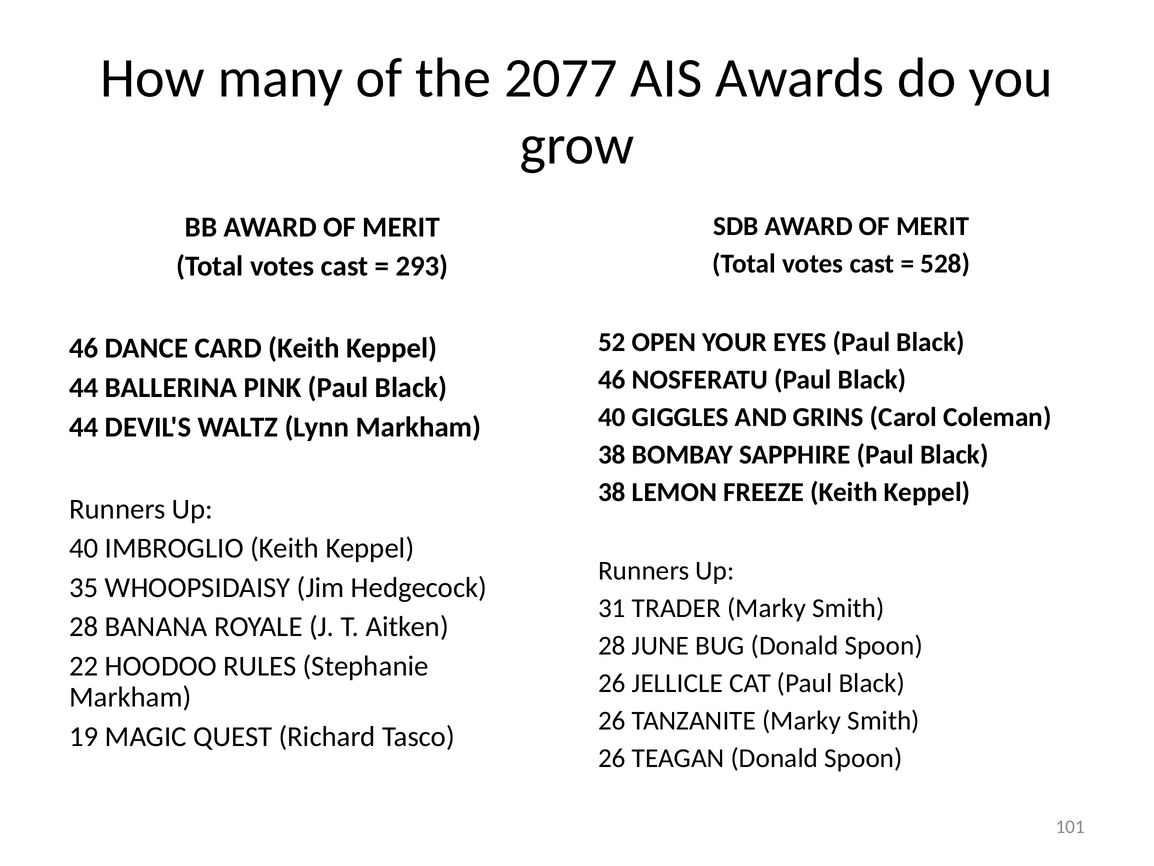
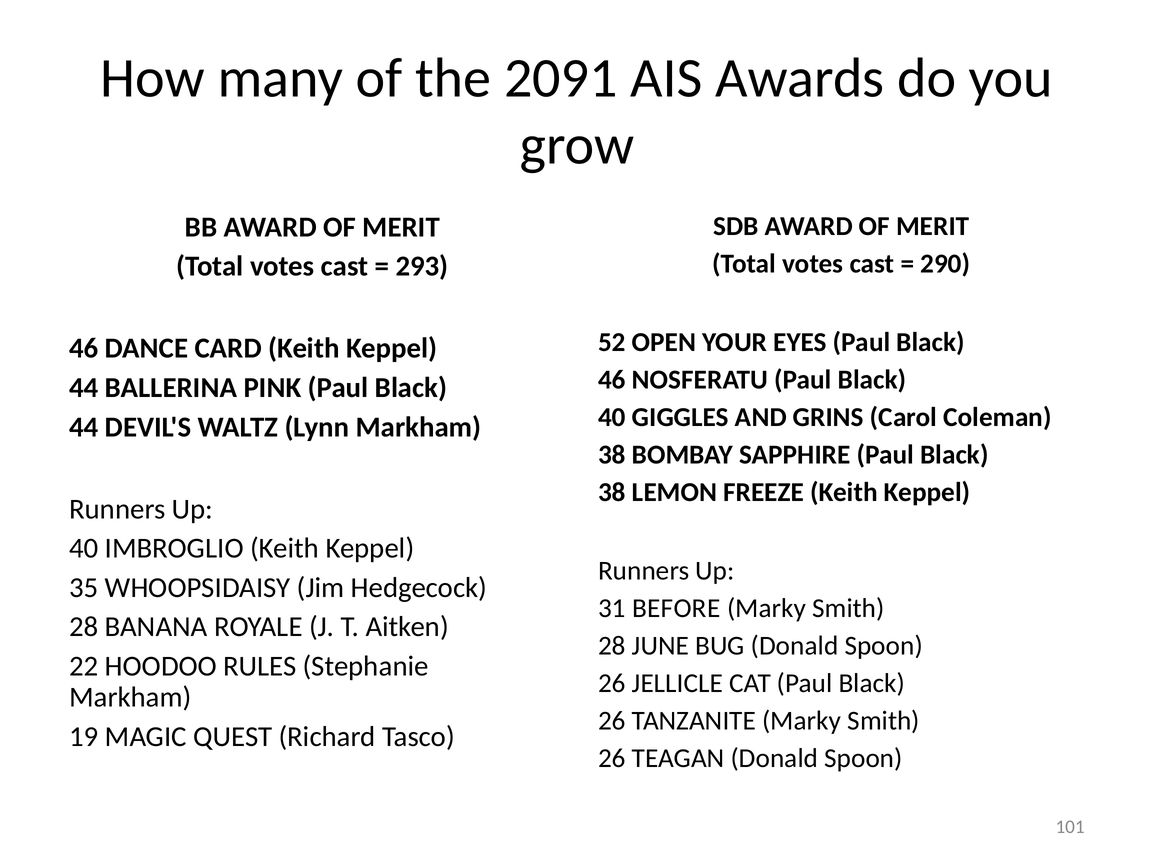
2077: 2077 -> 2091
528: 528 -> 290
TRADER: TRADER -> BEFORE
